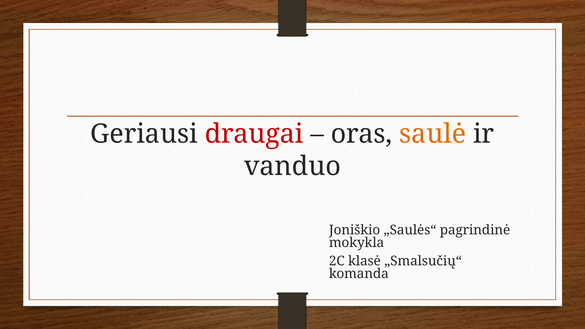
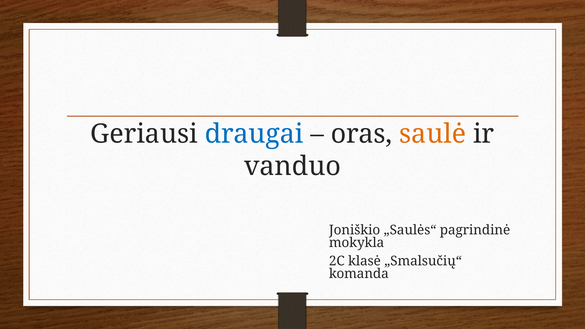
draugai colour: red -> blue
